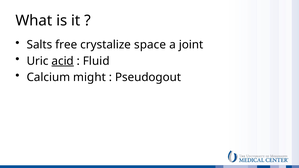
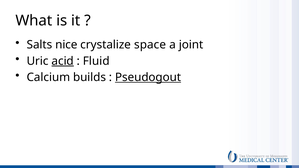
free: free -> nice
might: might -> builds
Pseudogout underline: none -> present
